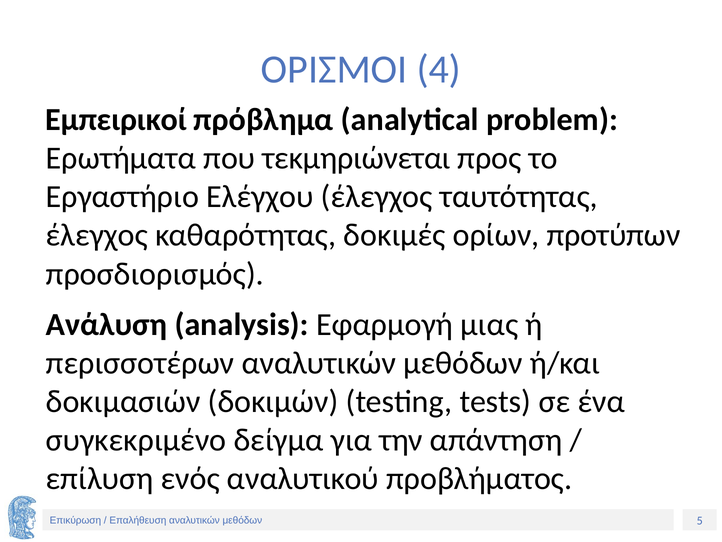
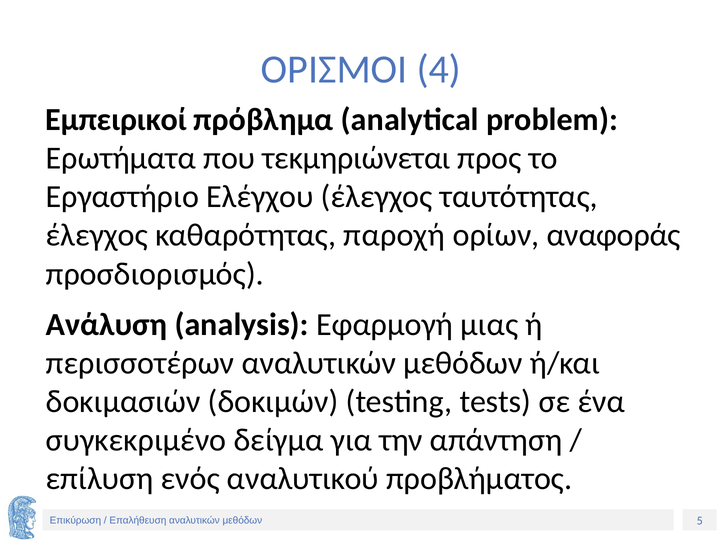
δοκιμές: δοκιμές -> παροχή
προτύπων: προτύπων -> αναφοράς
